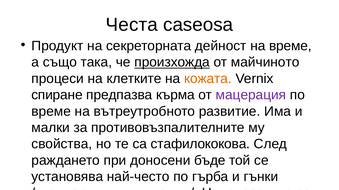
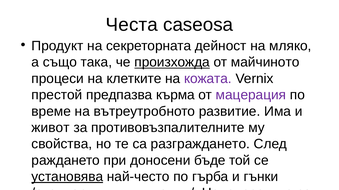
на време: време -> мляко
кожата at (208, 79) colour: orange -> purple
спиране: спиране -> престой
малки: малки -> живот
стафилококова: стафилококова -> разграждането
установява underline: none -> present
